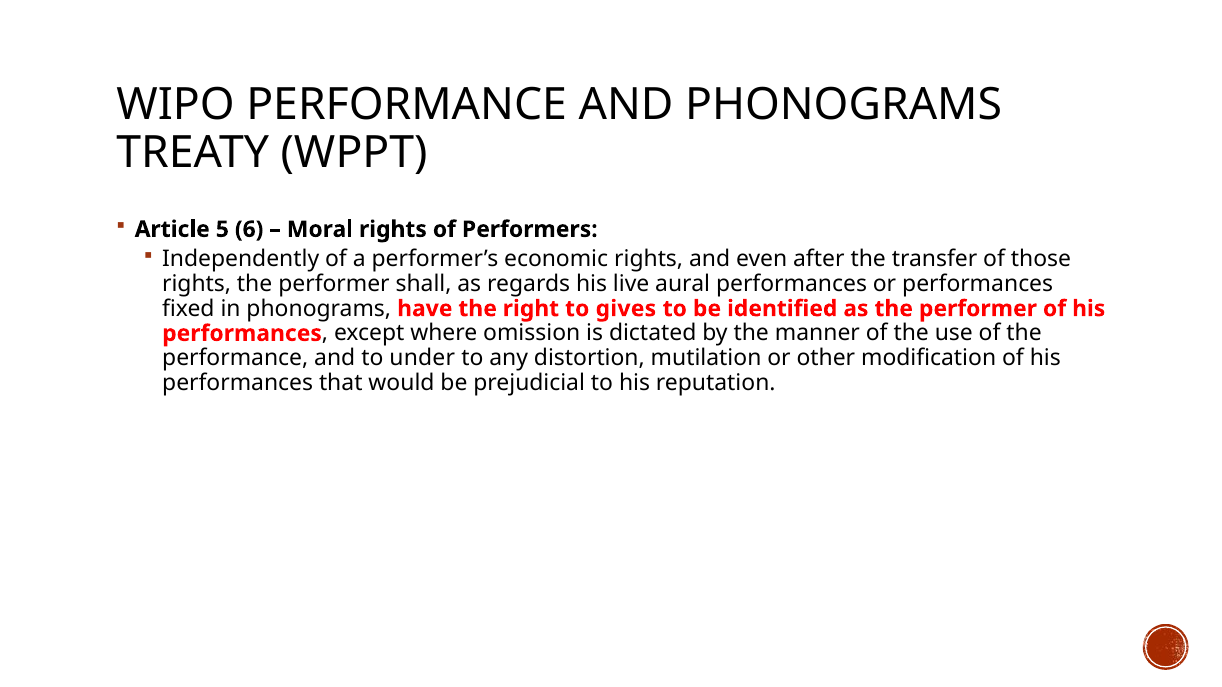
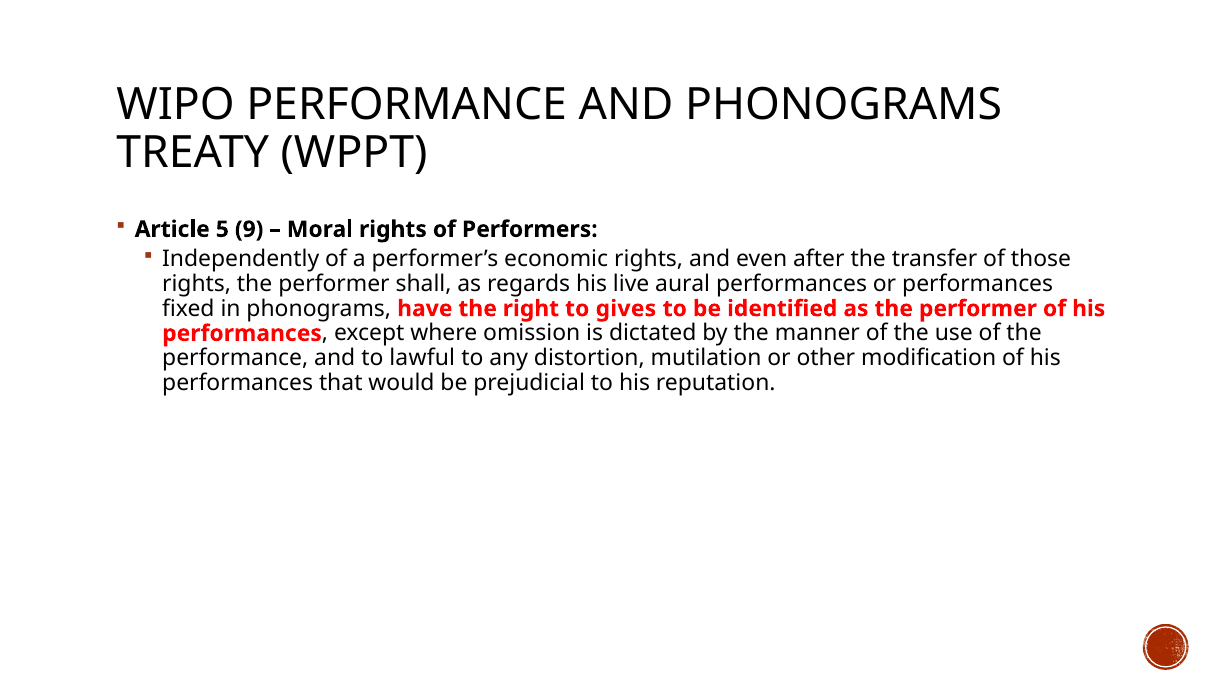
6: 6 -> 9
under: under -> lawful
